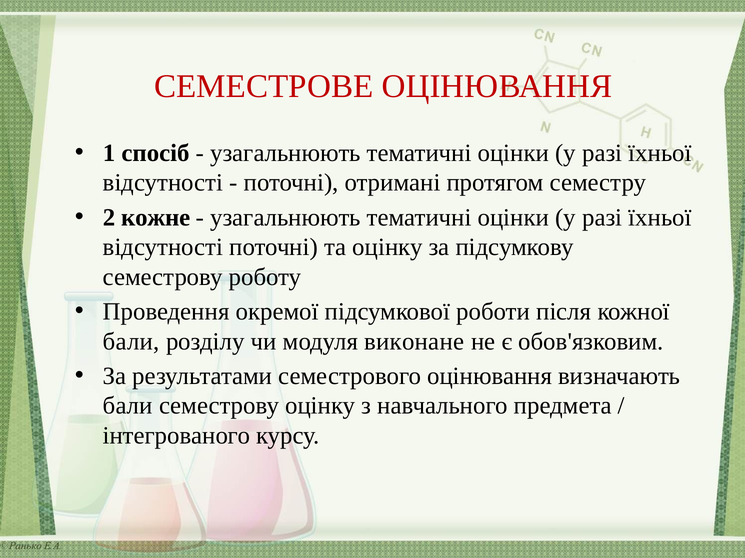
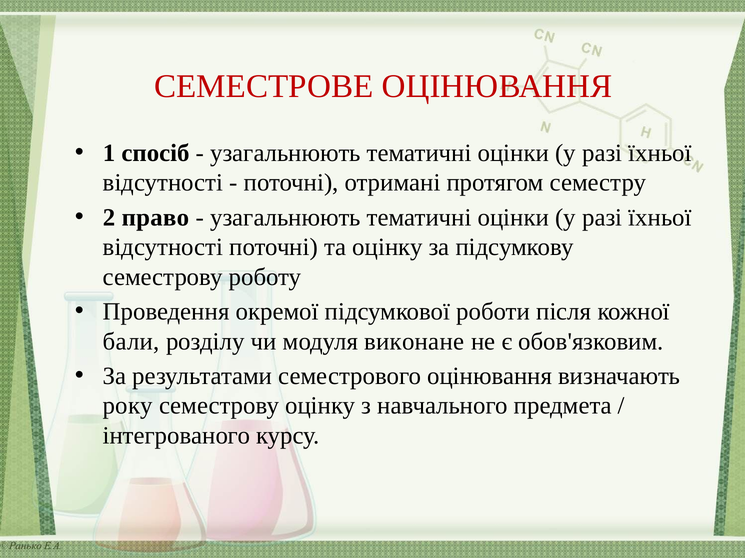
кожне: кожне -> право
бали at (128, 406): бали -> року
